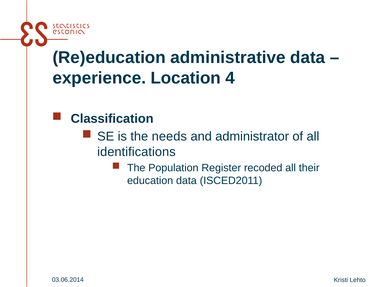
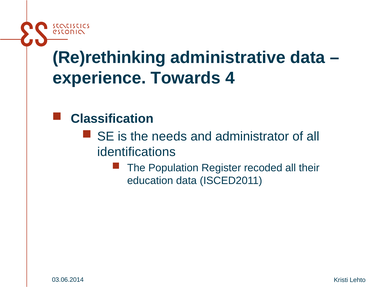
Re)education: Re)education -> Re)rethinking
Location: Location -> Towards
